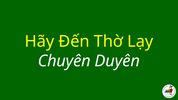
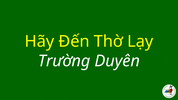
Chuyên: Chuyên -> Trường
